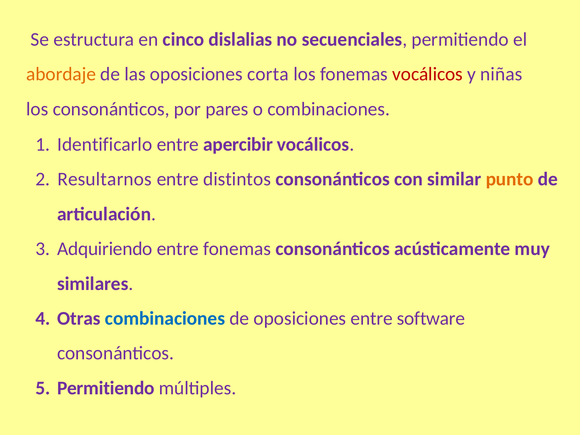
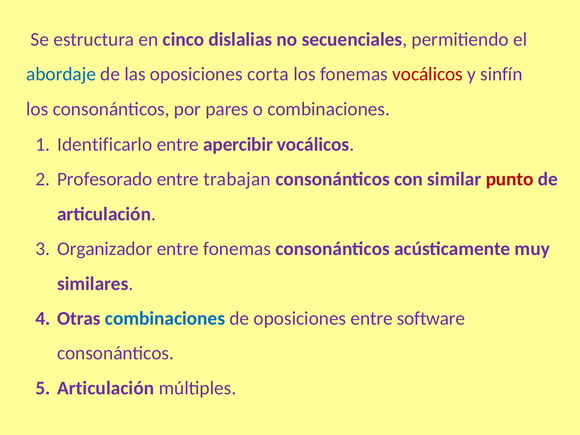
abordaje colour: orange -> blue
niñas: niñas -> sinfín
Resultarnos: Resultarnos -> Profesorado
distintos: distintos -> trabajan
punto colour: orange -> red
Adquiriendo: Adquiriendo -> Organizador
Permitiendo at (106, 388): Permitiendo -> Articulación
